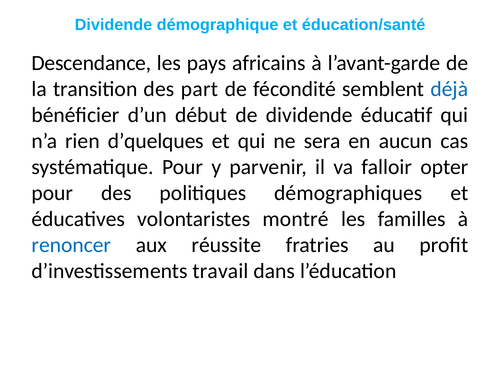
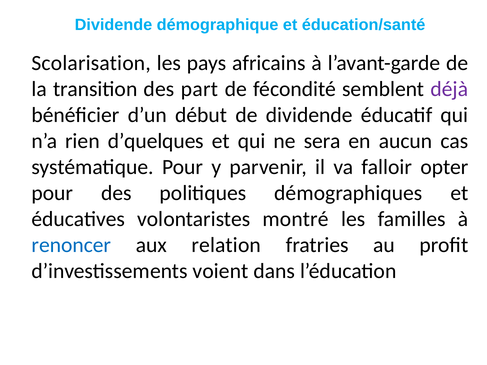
Descendance: Descendance -> Scolarisation
déjà colour: blue -> purple
réussite: réussite -> relation
travail: travail -> voient
